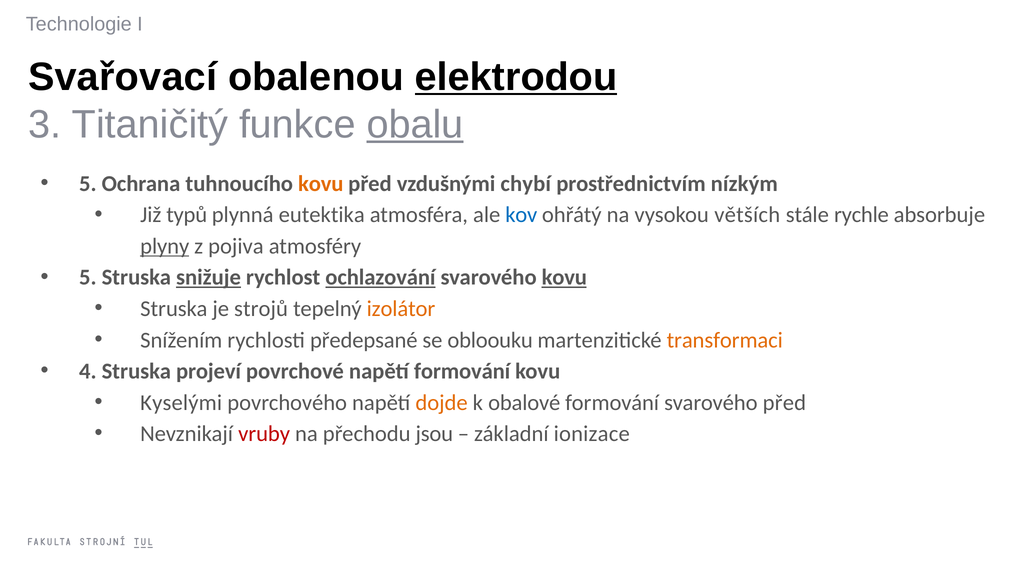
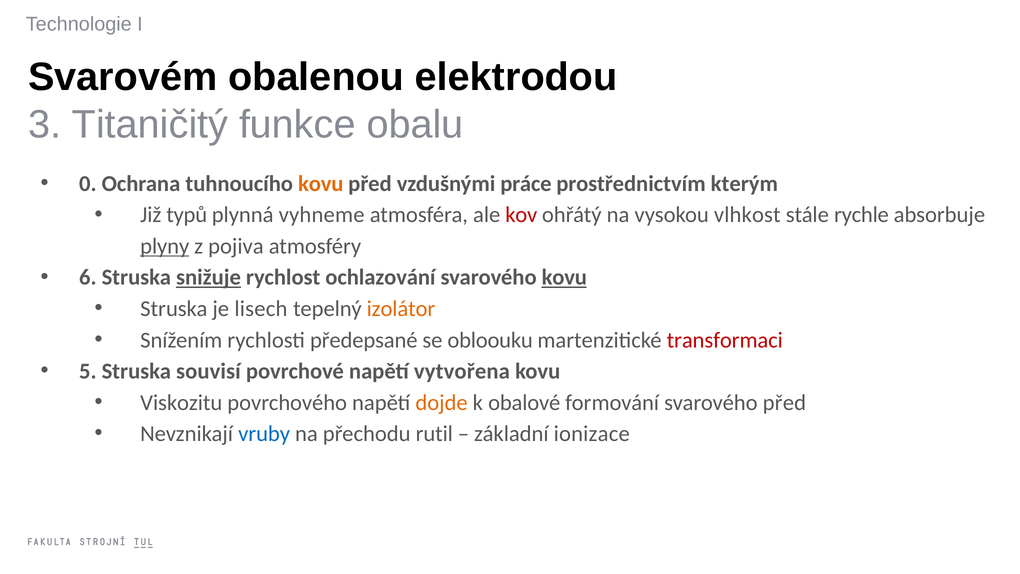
Svařovací: Svařovací -> Svarovém
elektrodou underline: present -> none
obalu underline: present -> none
5 at (88, 184): 5 -> 0
chybí: chybí -> práce
nízkým: nízkým -> kterým
eutektika: eutektika -> vyhneme
kov colour: blue -> red
větších: větších -> vlhkost
5 at (88, 277): 5 -> 6
ochlazování underline: present -> none
strojů: strojů -> lisech
transformaci colour: orange -> red
4: 4 -> 5
projeví: projeví -> souvisí
napětí formování: formování -> vytvořena
Kyselými: Kyselými -> Viskozitu
vruby colour: red -> blue
jsou: jsou -> rutil
